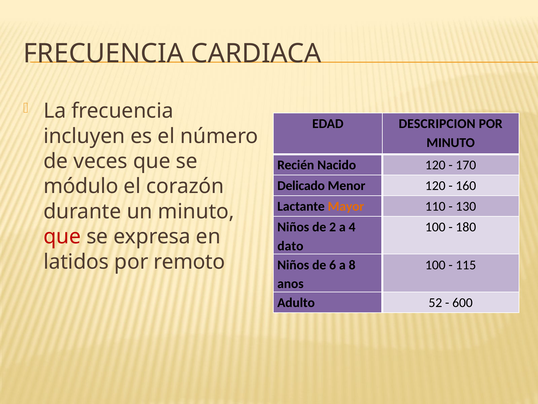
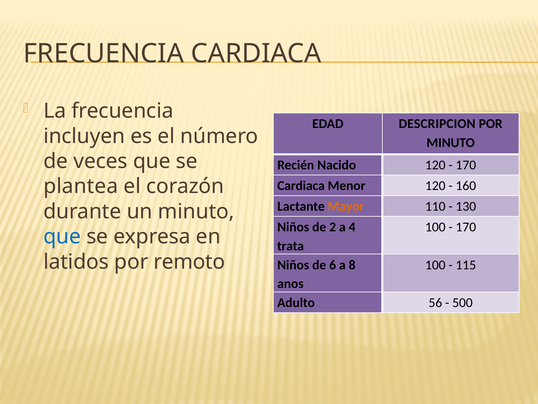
Delicado at (301, 186): Delicado -> Cardiaca
módulo: módulo -> plantea
180 at (466, 227): 180 -> 170
que at (62, 236) colour: red -> blue
dato: dato -> trata
52: 52 -> 56
600: 600 -> 500
